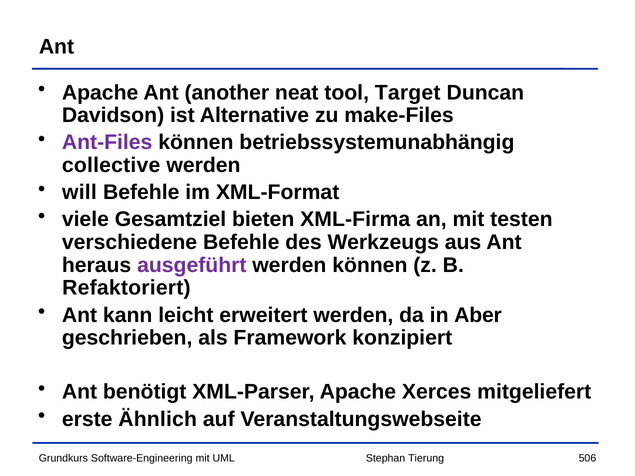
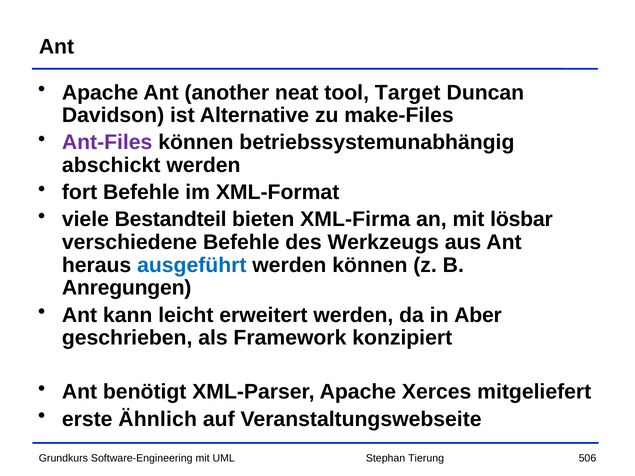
collective: collective -> abschickt
will: will -> fort
Gesamtziel: Gesamtziel -> Bestandteil
testen: testen -> lösbar
ausgeführt colour: purple -> blue
Refaktoriert: Refaktoriert -> Anregungen
